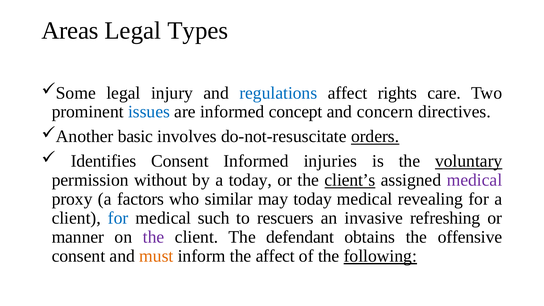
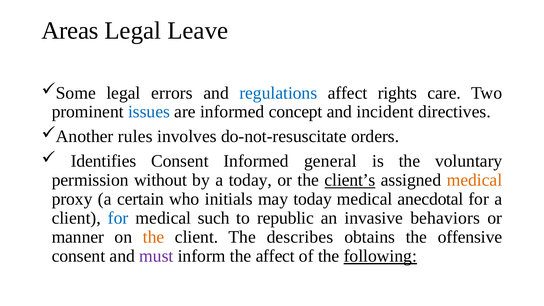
Types: Types -> Leave
injury: injury -> errors
concern: concern -> incident
basic: basic -> rules
orders underline: present -> none
injuries: injuries -> general
voluntary underline: present -> none
medical at (474, 180) colour: purple -> orange
factors: factors -> certain
similar: similar -> initials
revealing: revealing -> anecdotal
rescuers: rescuers -> republic
refreshing: refreshing -> behaviors
the at (154, 237) colour: purple -> orange
defendant: defendant -> describes
must colour: orange -> purple
